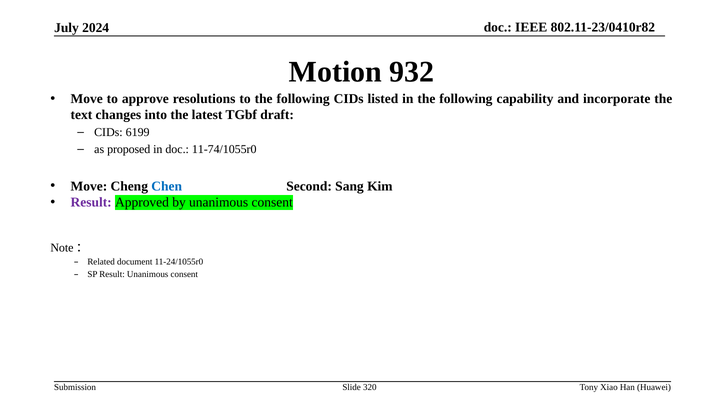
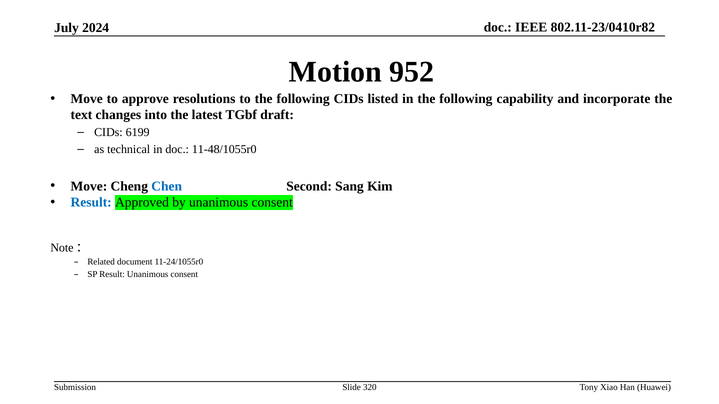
932: 932 -> 952
proposed: proposed -> technical
11-74/1055r0: 11-74/1055r0 -> 11-48/1055r0
Result at (91, 203) colour: purple -> blue
